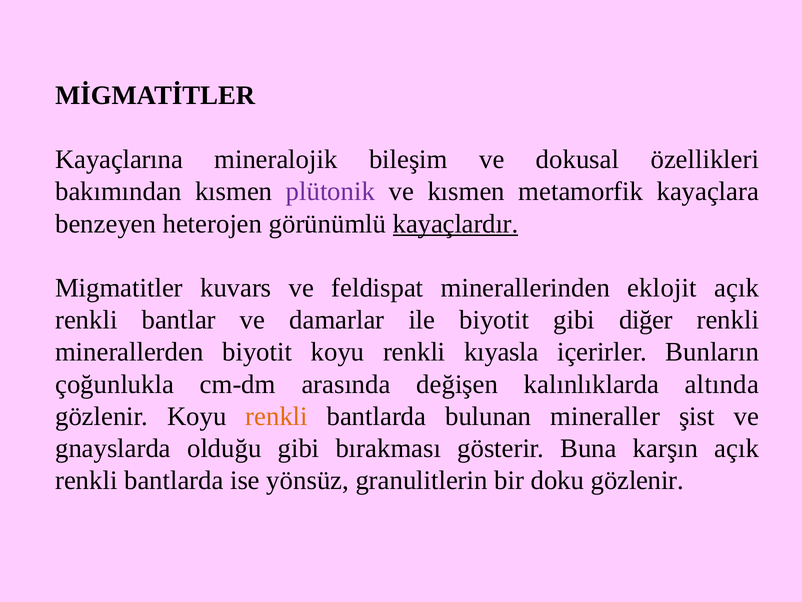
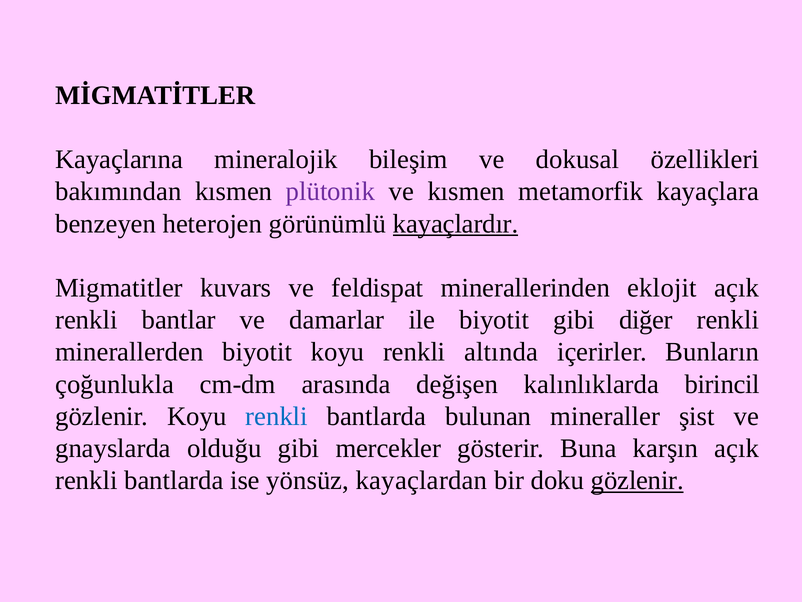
kıyasla: kıyasla -> altında
altında: altında -> birincil
renkli at (277, 416) colour: orange -> blue
bırakması: bırakması -> mercekler
granulitlerin: granulitlerin -> kayaçlardan
gözlenir at (637, 480) underline: none -> present
